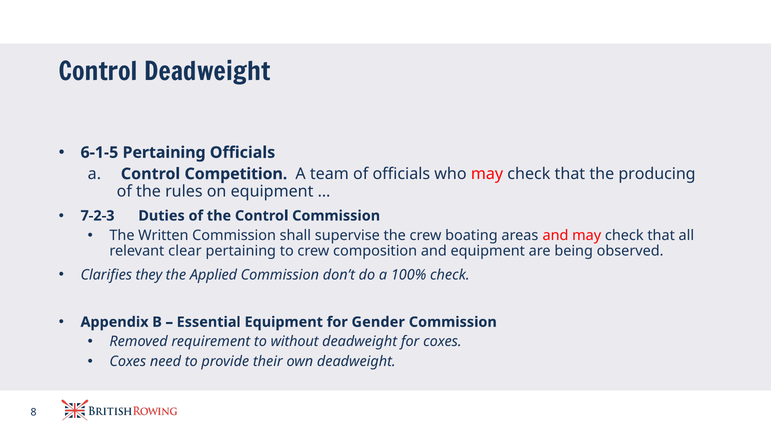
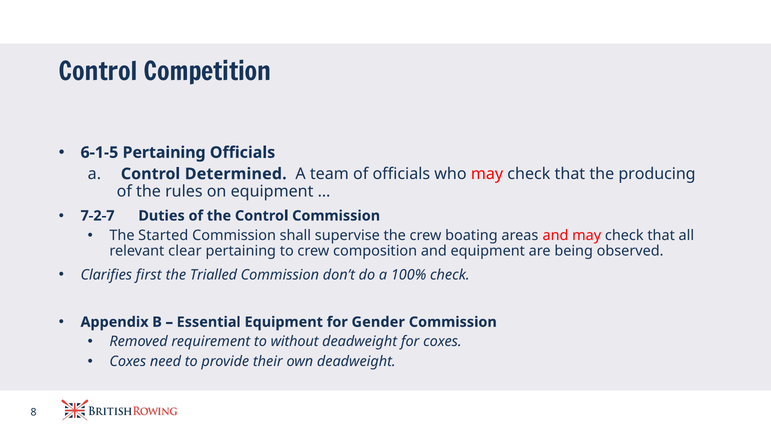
Control Deadweight: Deadweight -> Competition
Competition: Competition -> Determined
7-2-3: 7-2-3 -> 7-2-7
Written: Written -> Started
they: they -> first
Applied: Applied -> Trialled
